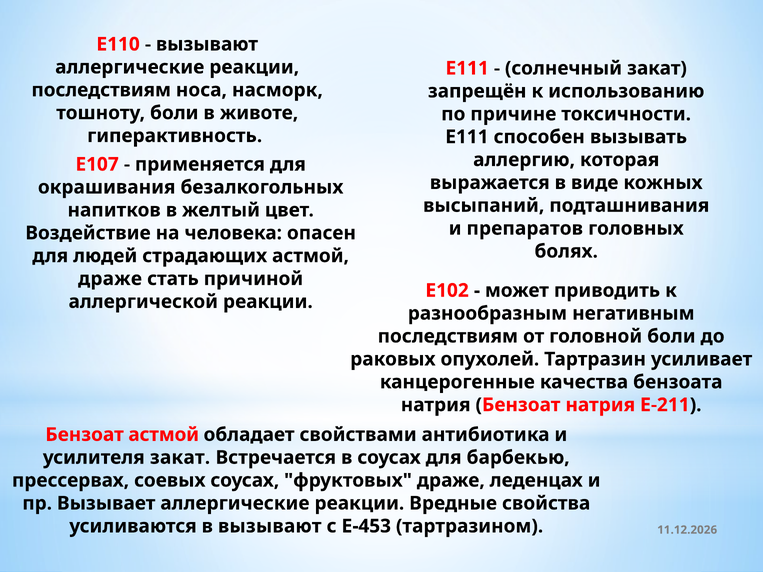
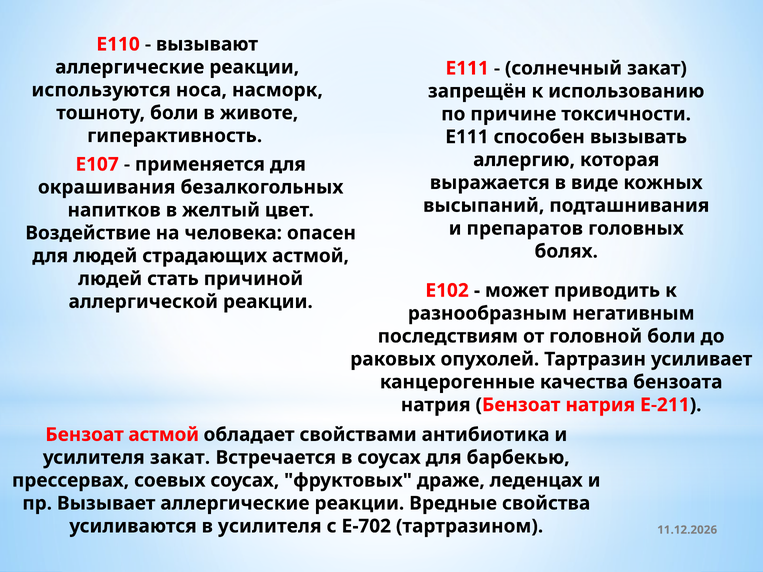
последствиям at (101, 90): последствиям -> используются
драже at (110, 279): драже -> людей
в вызывают: вызывают -> усилителя
Е-453: Е-453 -> Е-702
